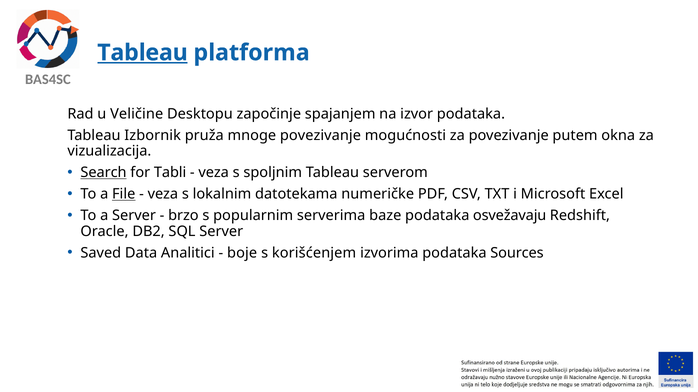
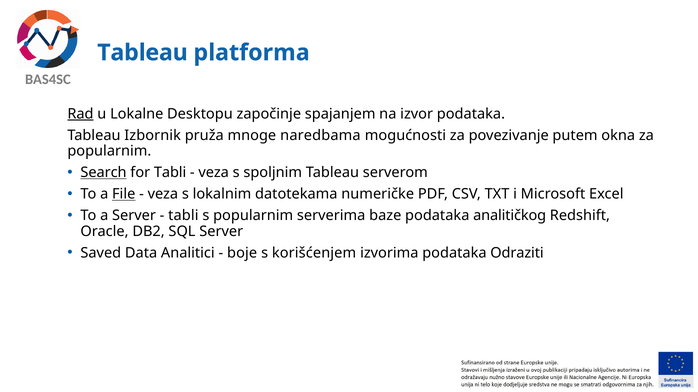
Tableau at (143, 53) underline: present -> none
Rad underline: none -> present
Veličine: Veličine -> Lokalne
mnoge povezivanje: povezivanje -> naredbama
vizualizacija at (109, 151): vizualizacija -> popularnim
brzo at (183, 216): brzo -> tabli
osvežavaju: osvežavaju -> analitičkog
Sources: Sources -> Odraziti
